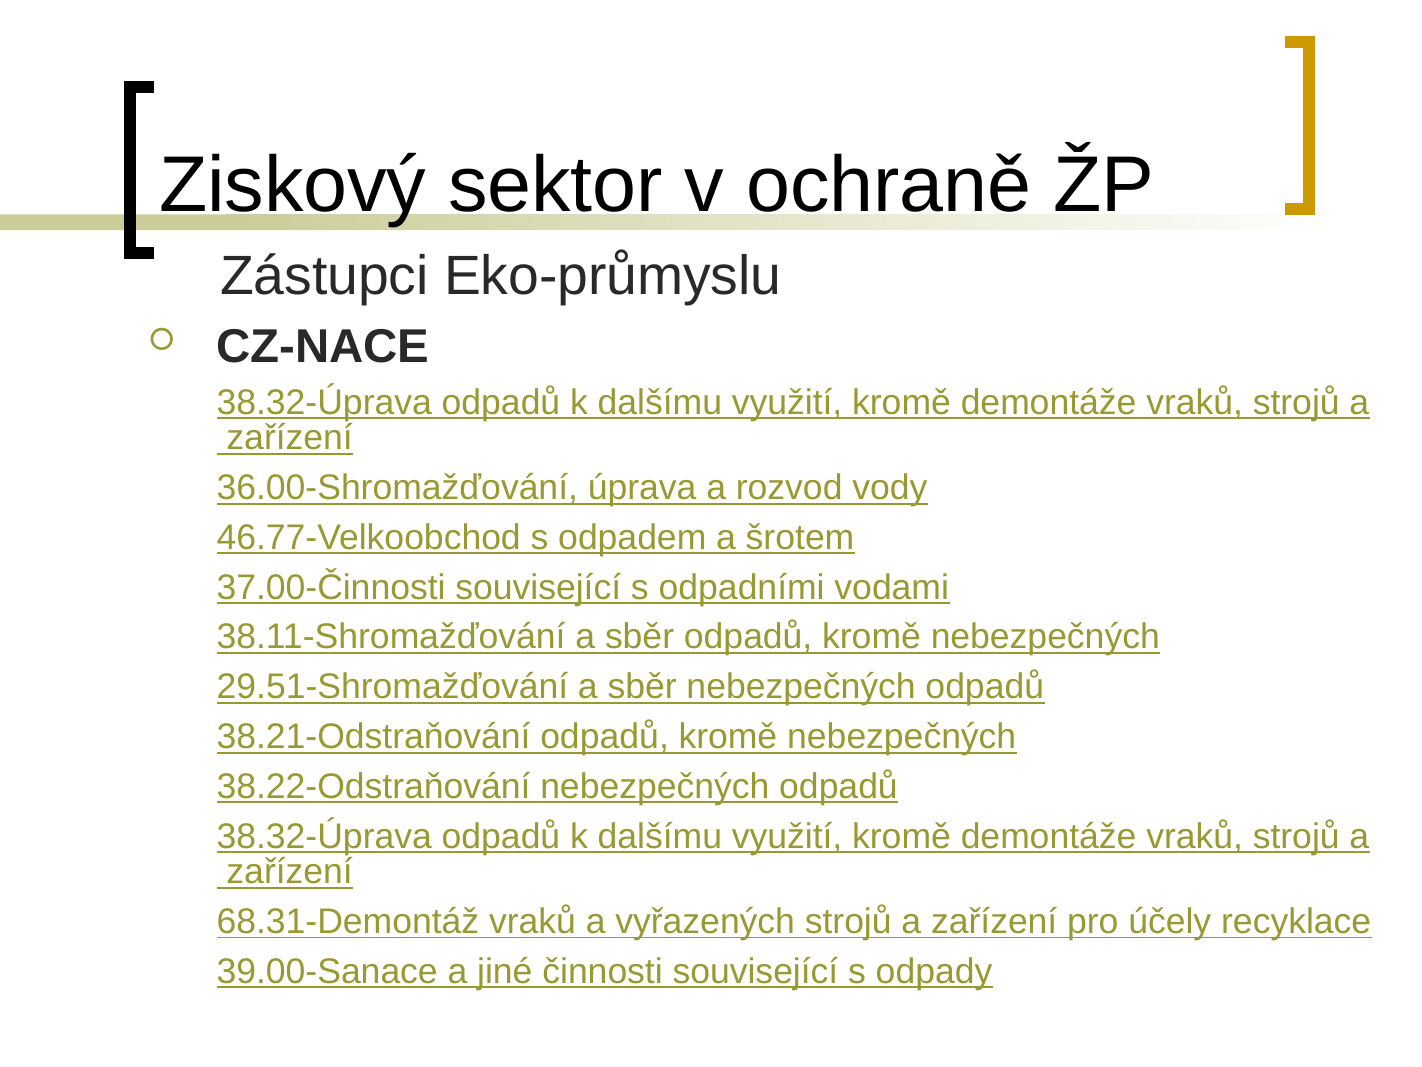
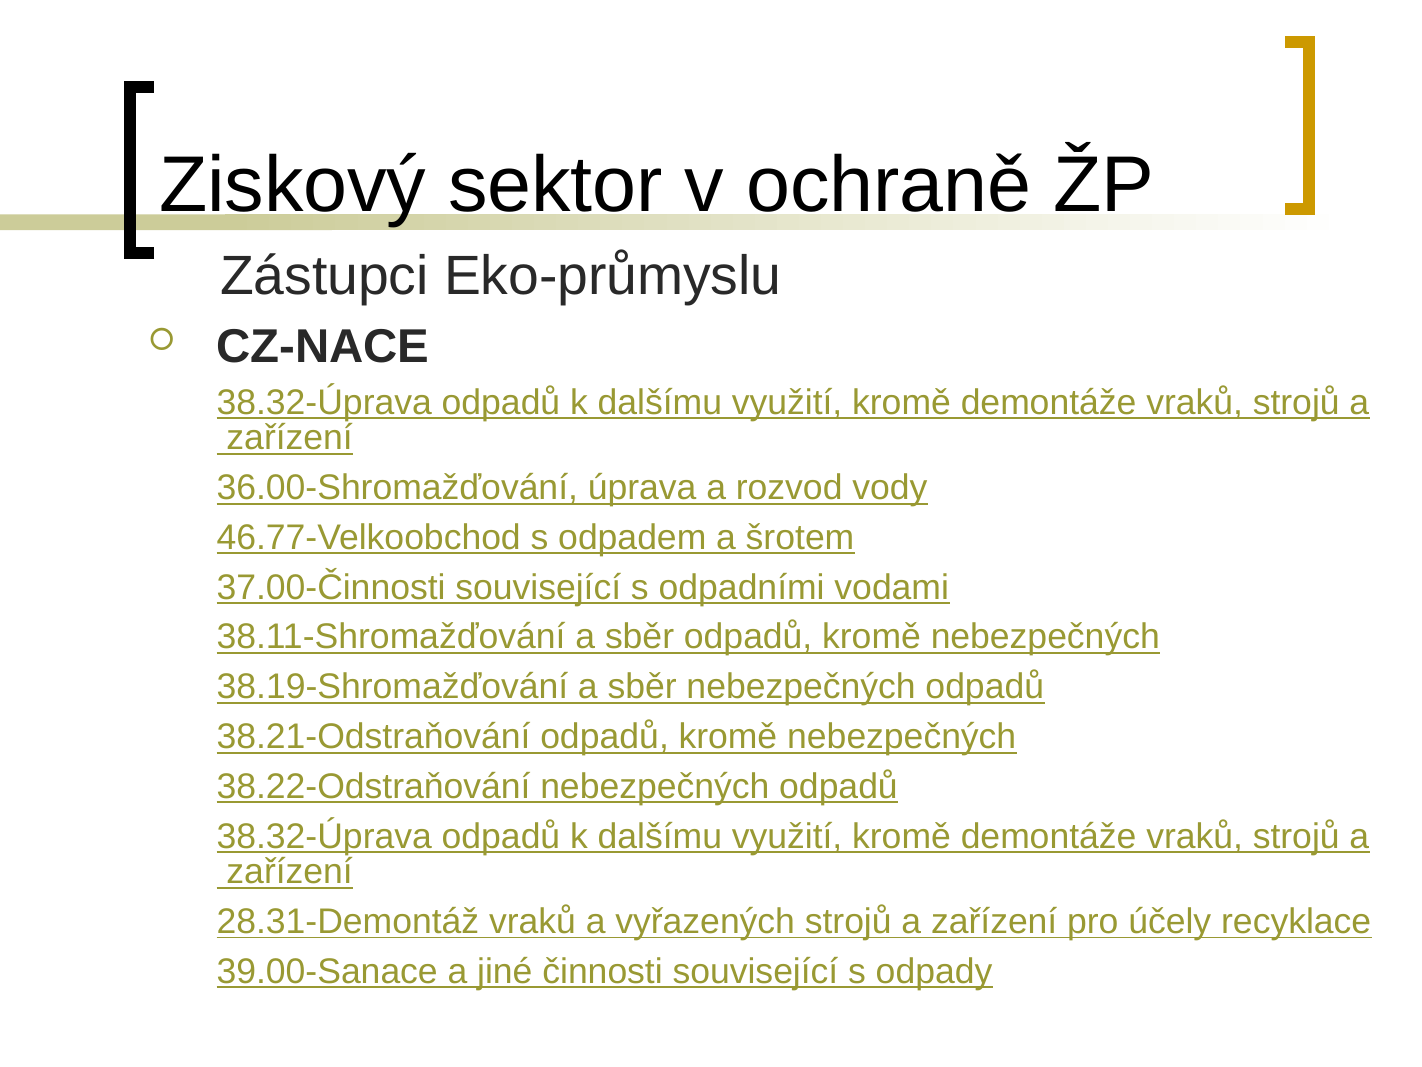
29.51-Shromažďování: 29.51-Shromažďování -> 38.19-Shromažďování
68.31-Demontáž: 68.31-Demontáž -> 28.31-Demontáž
